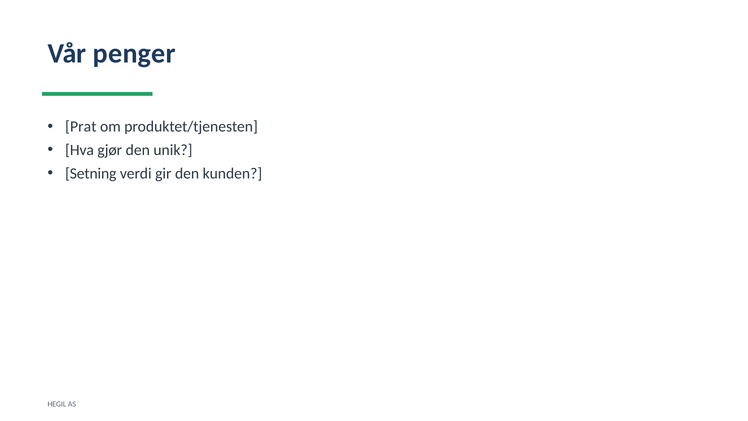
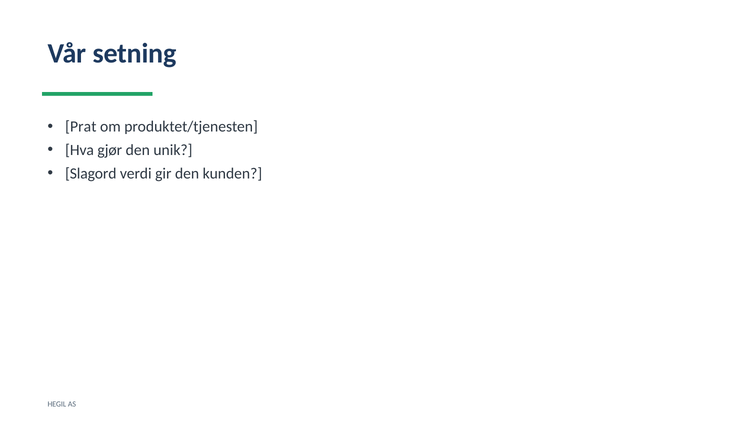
penger: penger -> setning
Setning: Setning -> Slagord
